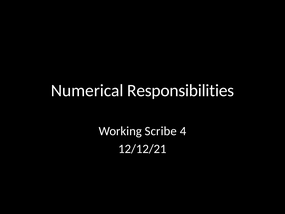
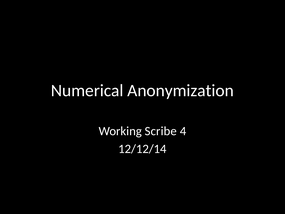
Responsibilities: Responsibilities -> Anonymization
12/12/21: 12/12/21 -> 12/12/14
